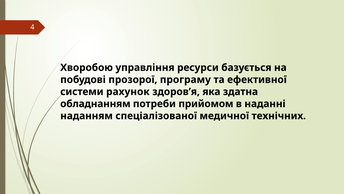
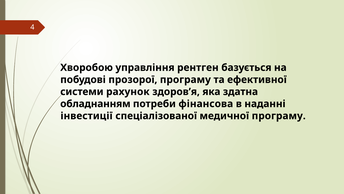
ресурси: ресурси -> рентген
прийомом: прийомом -> фінансова
наданням: наданням -> інвестиції
медичної технічних: технічних -> програму
